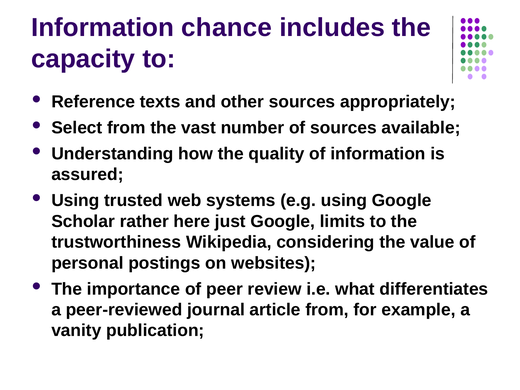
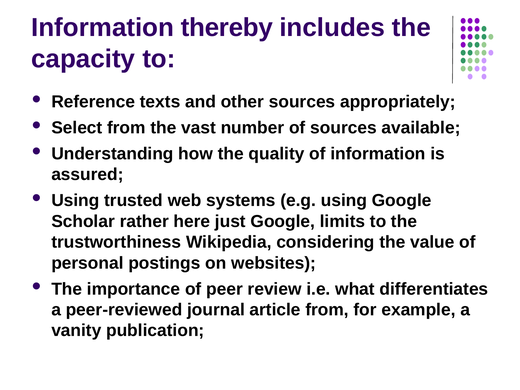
chance: chance -> thereby
